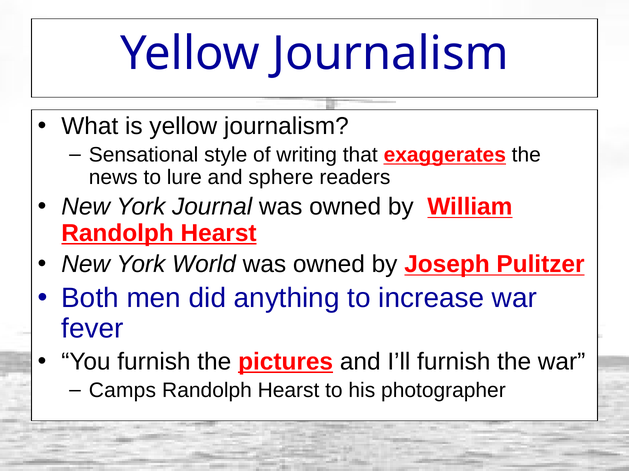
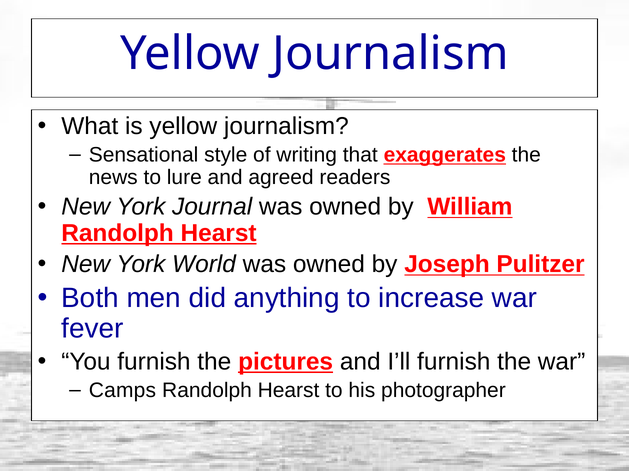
sphere: sphere -> agreed
